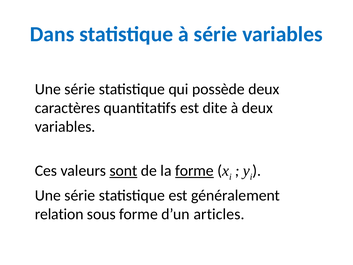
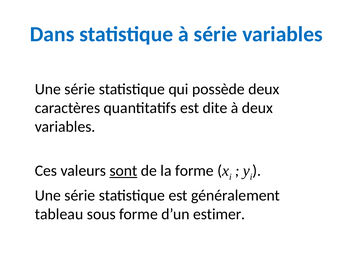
forme at (194, 171) underline: present -> none
relation: relation -> tableau
articles: articles -> estimer
